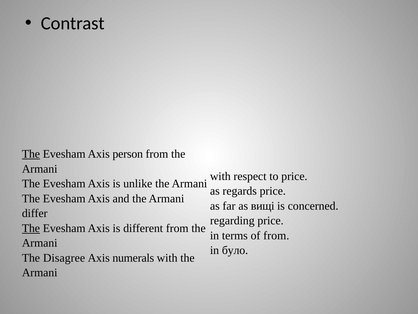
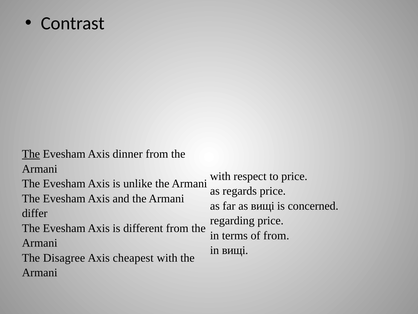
person: person -> dinner
The at (31, 228) underline: present -> none
in було: було -> вищі
numerals: numerals -> cheapest
